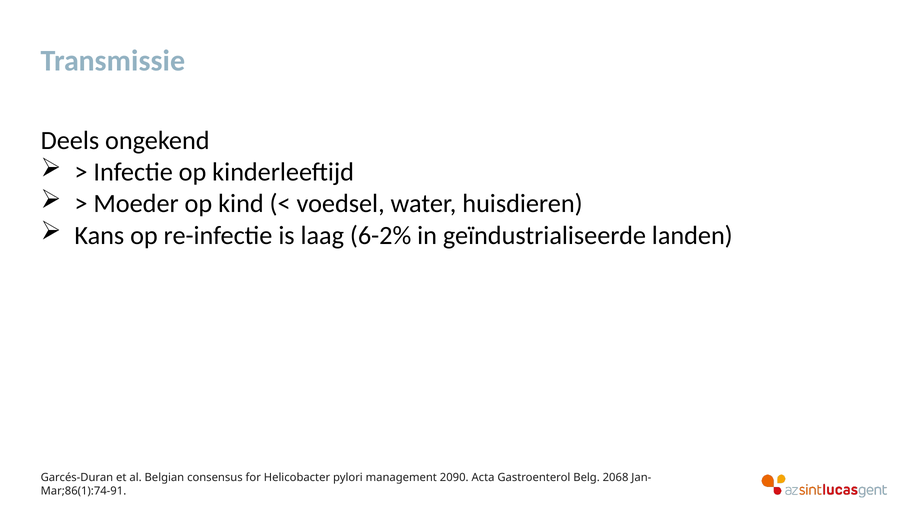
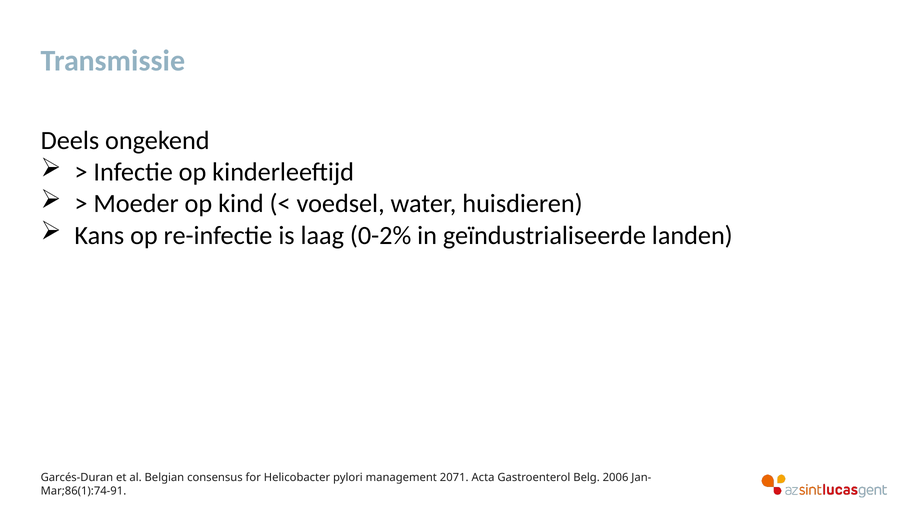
6-2%: 6-2% -> 0-2%
2090: 2090 -> 2071
2068: 2068 -> 2006
